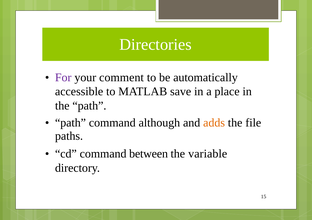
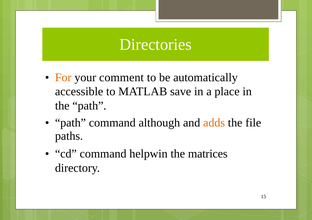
For colour: purple -> orange
between: between -> helpwin
variable: variable -> matrices
